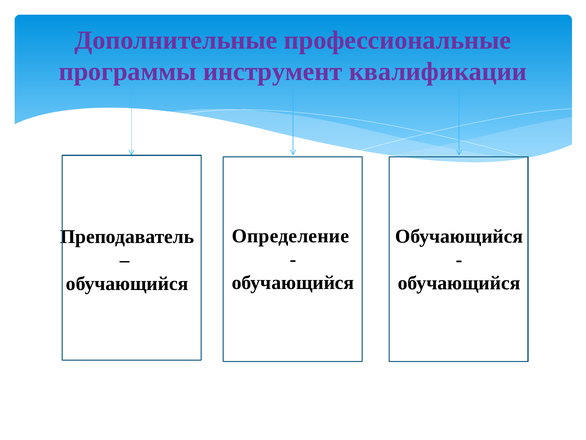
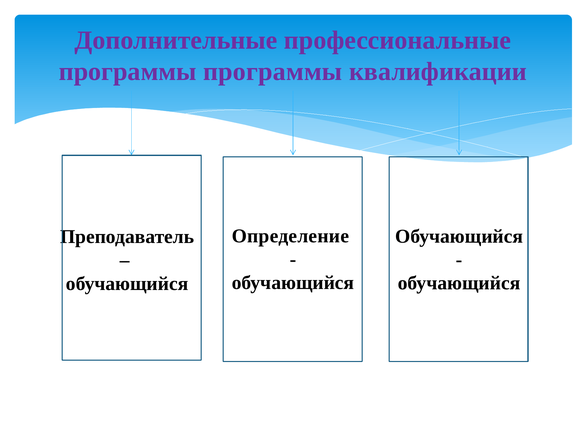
программы инструмент: инструмент -> программы
